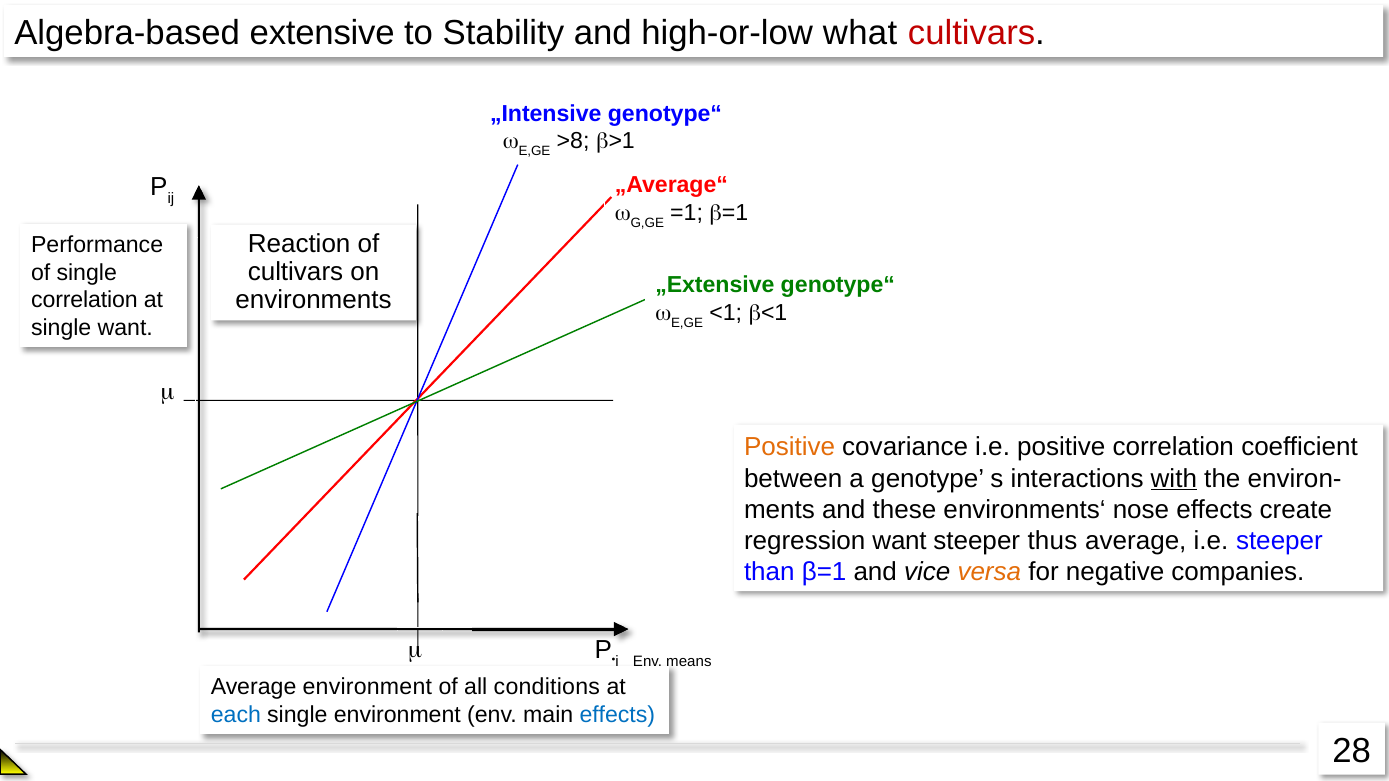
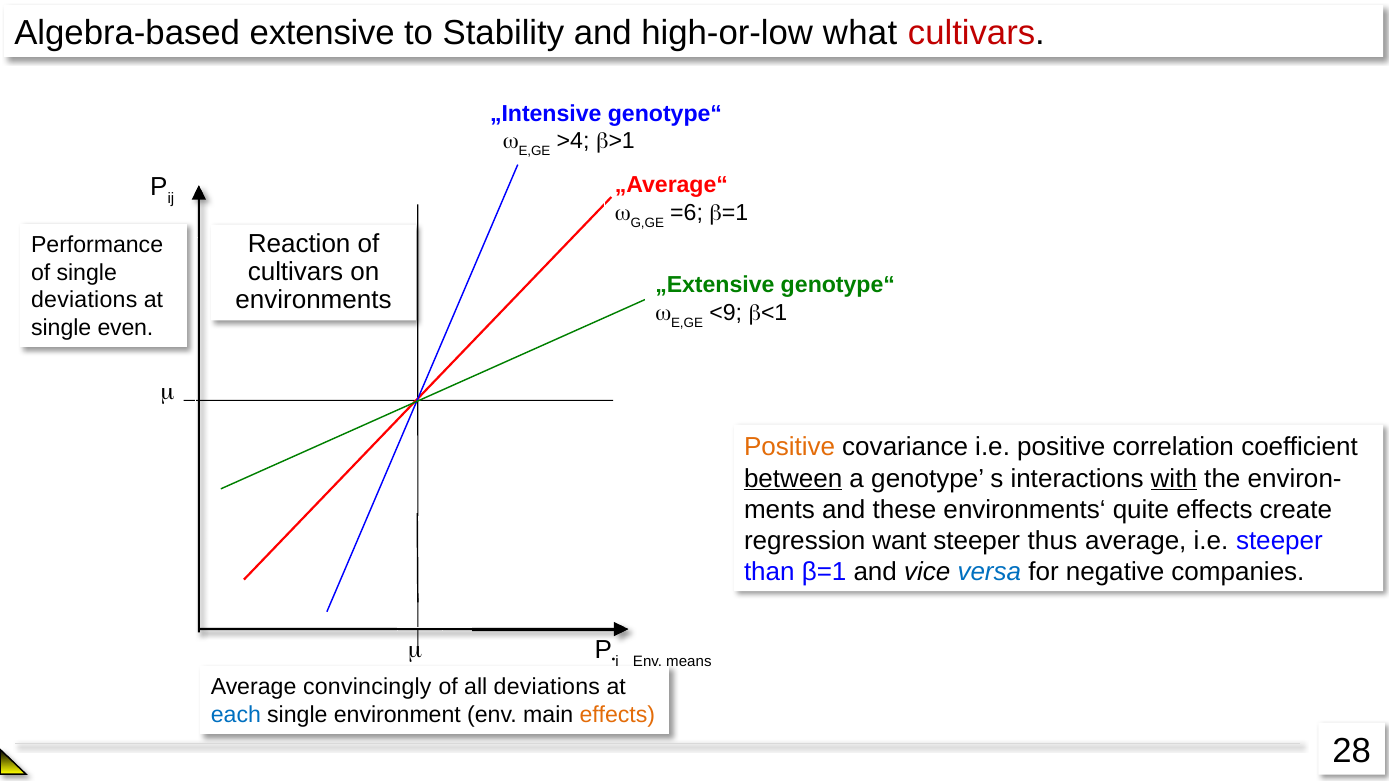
>8: >8 -> >4
=1: =1 -> =6
correlation at (84, 300): correlation -> deviations
<1: <1 -> <9
single want: want -> even
between at (793, 479) underline: none -> present
nose: nose -> quite
versa colour: orange -> blue
Average environment: environment -> convincingly
all conditions: conditions -> deviations
effects at (617, 715) colour: blue -> orange
